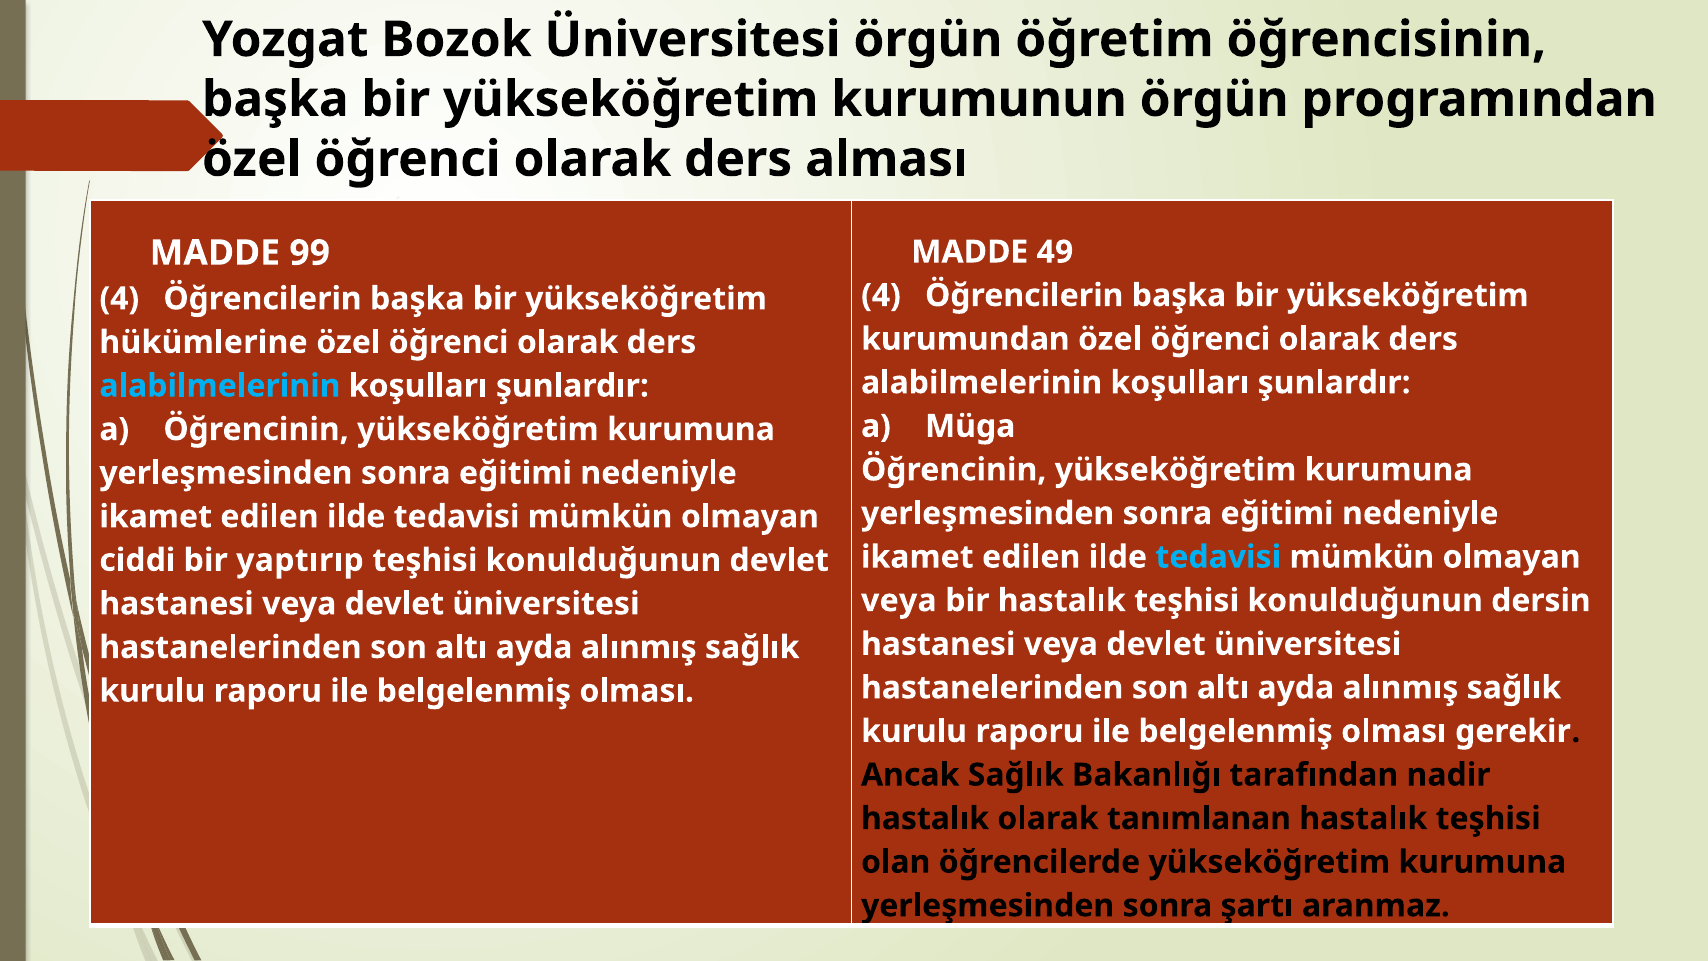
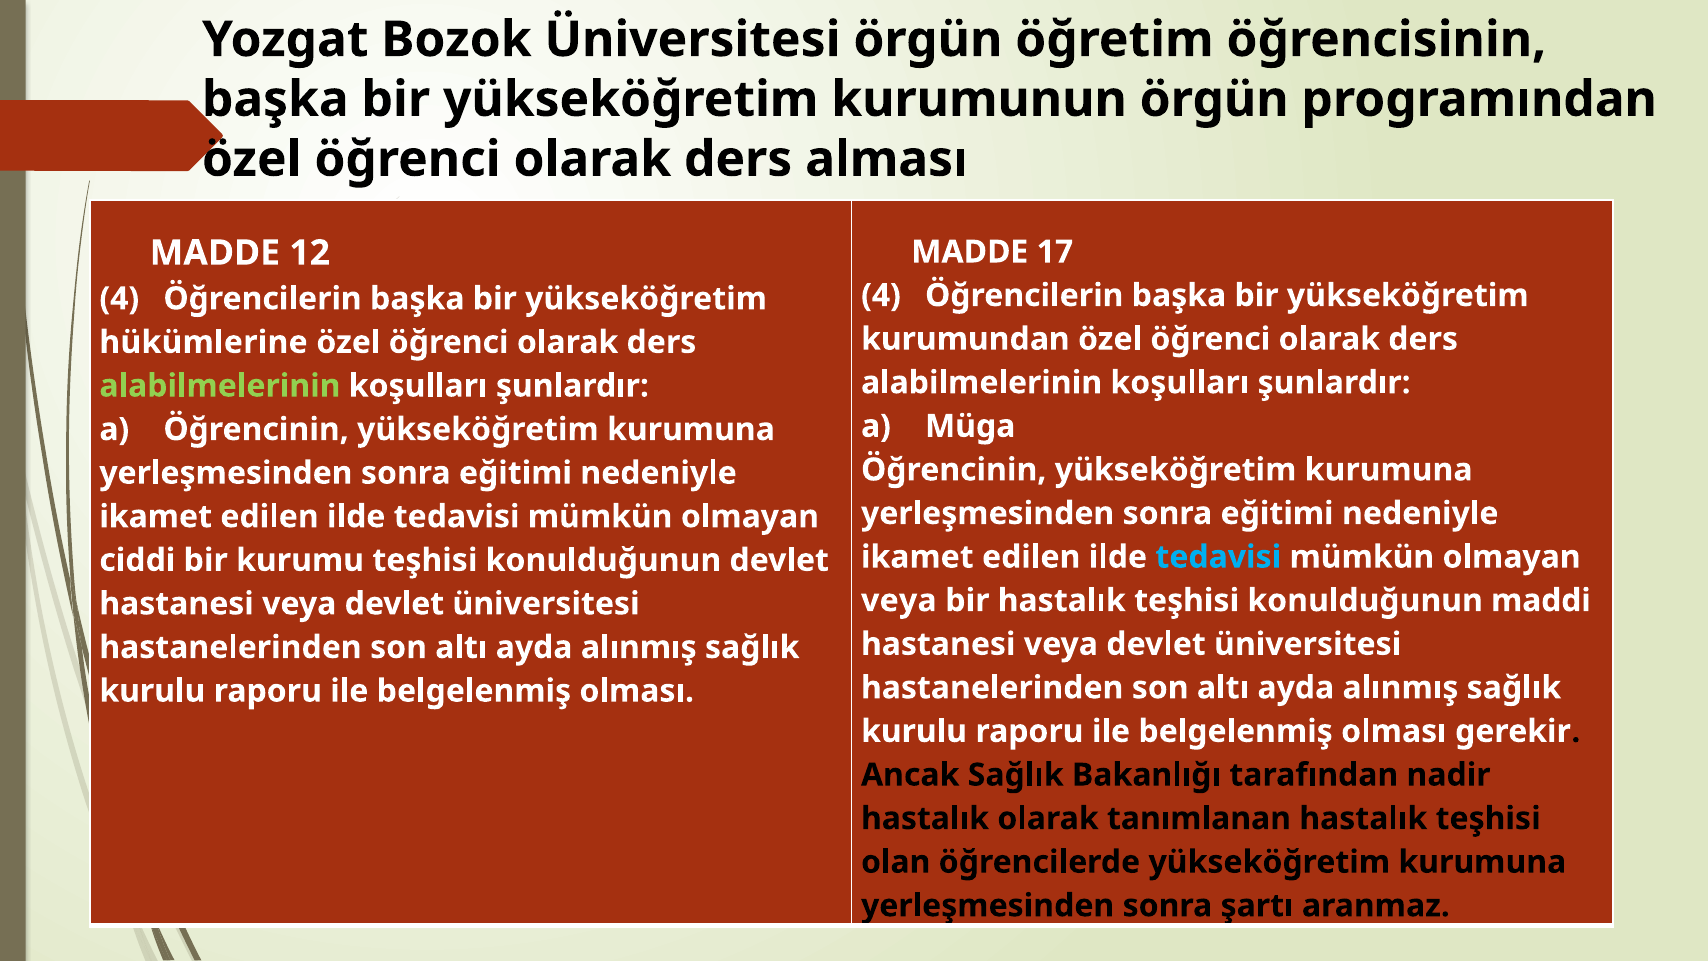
49: 49 -> 17
99: 99 -> 12
alabilmelerinin at (220, 386) colour: light blue -> light green
yaptırıp: yaptırıp -> kurumu
dersin: dersin -> maddi
